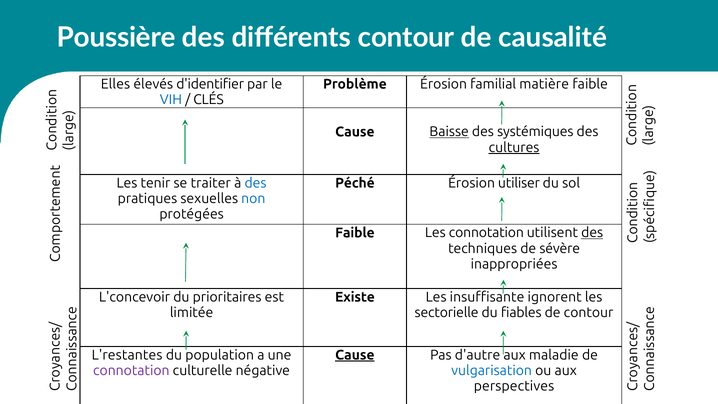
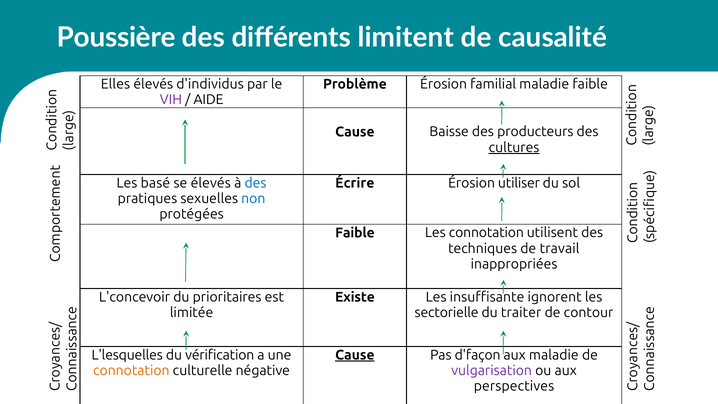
différents contour: contour -> limitent
familial matière: matière -> maladie
d'identifier: d'identifier -> d'individus
VIH colour: blue -> purple
CLÉS: CLÉS -> AIDE
Baisse underline: present -> none
systémiques: systémiques -> producteurs
Péché: Péché -> Écrire
tenir: tenir -> basé
se traiter: traiter -> élevés
des at (592, 233) underline: present -> none
sévère: sévère -> travail
fiables: fiables -> traiter
d'autre: d'autre -> d'façon
L'restantes: L'restantes -> L'lesquelles
population: population -> vérification
connotation at (131, 371) colour: purple -> orange
vulgarisation colour: blue -> purple
